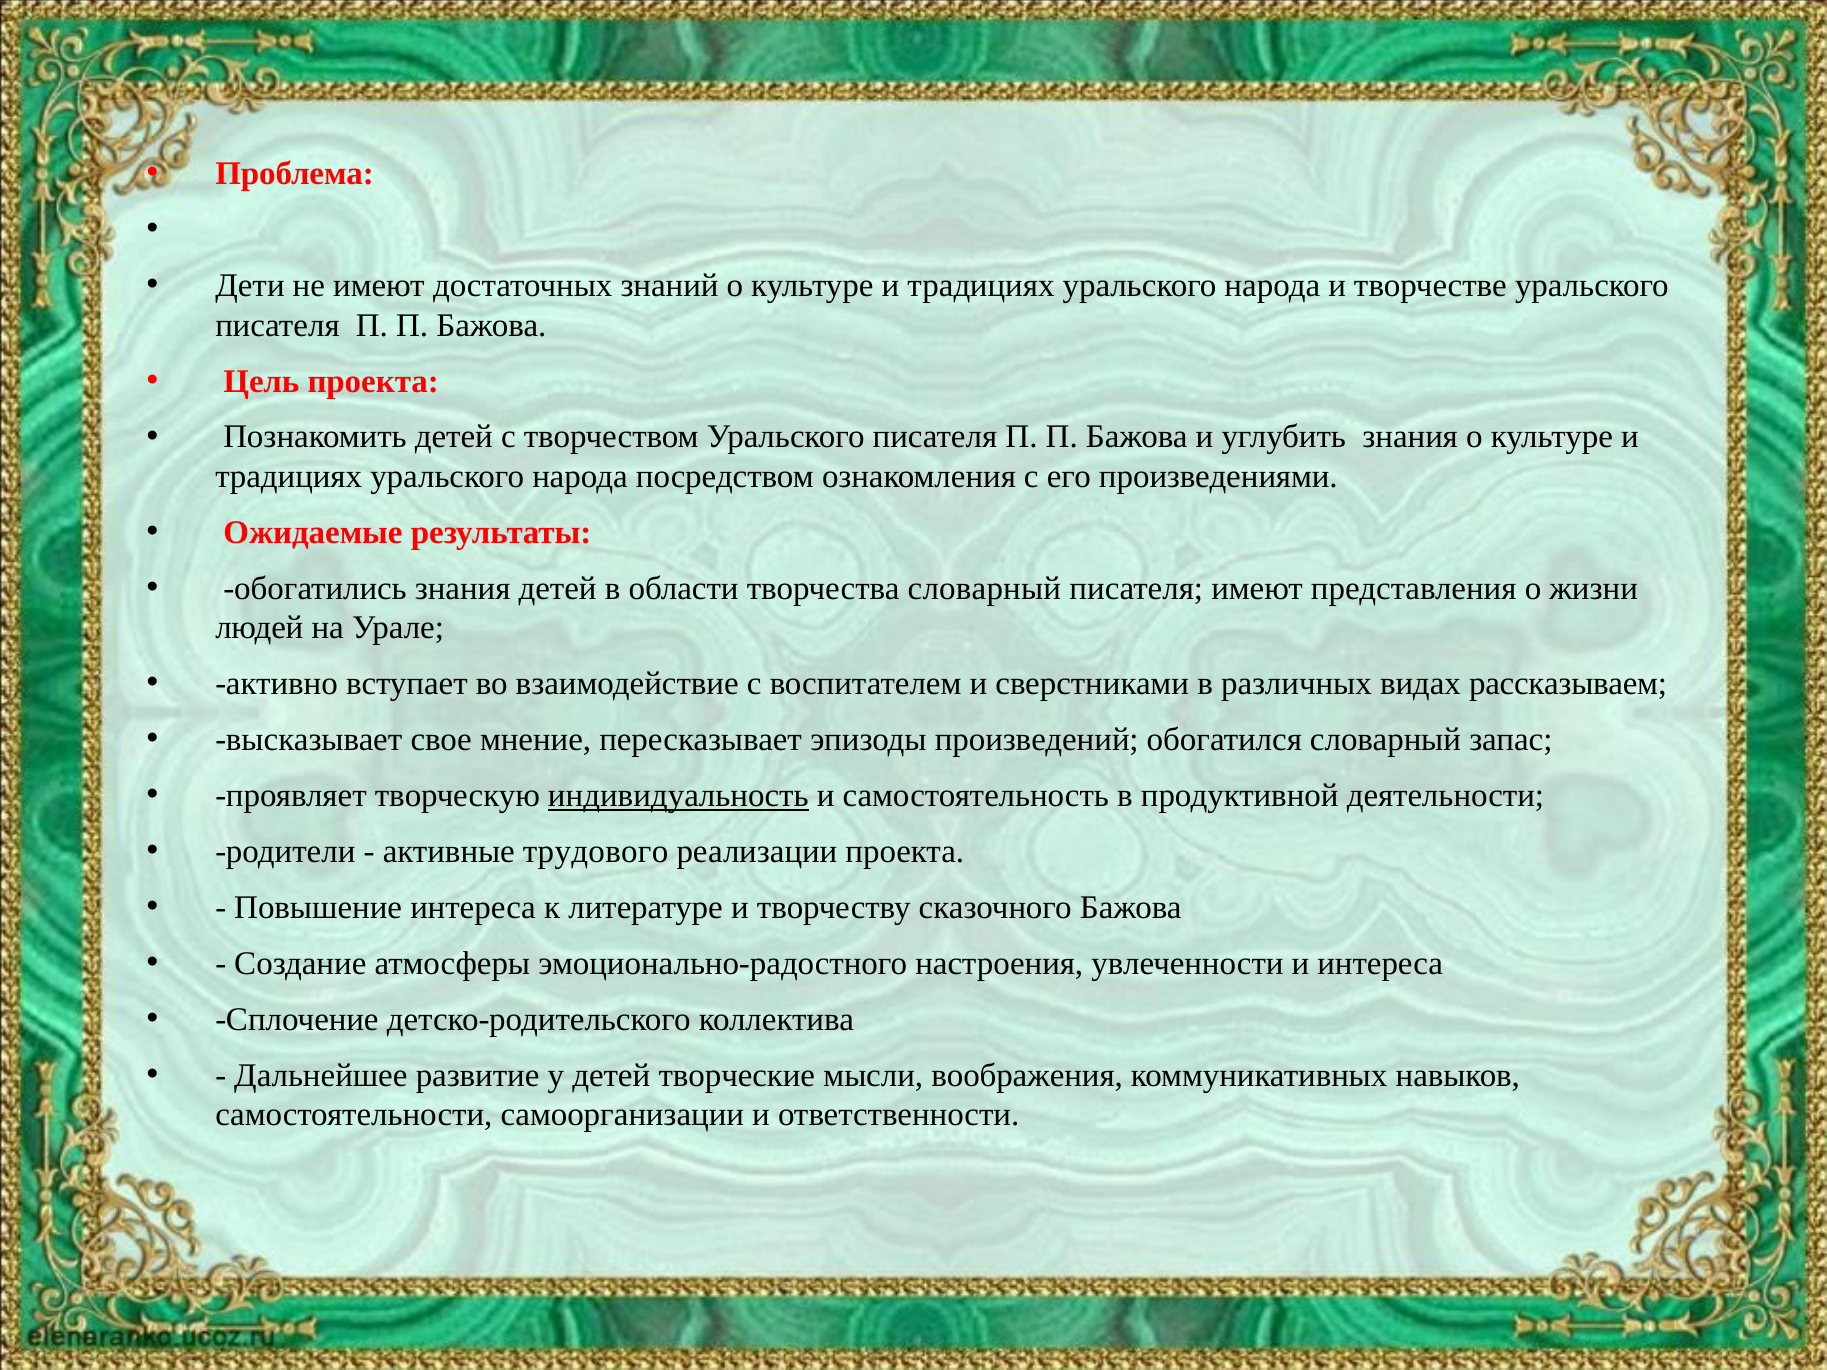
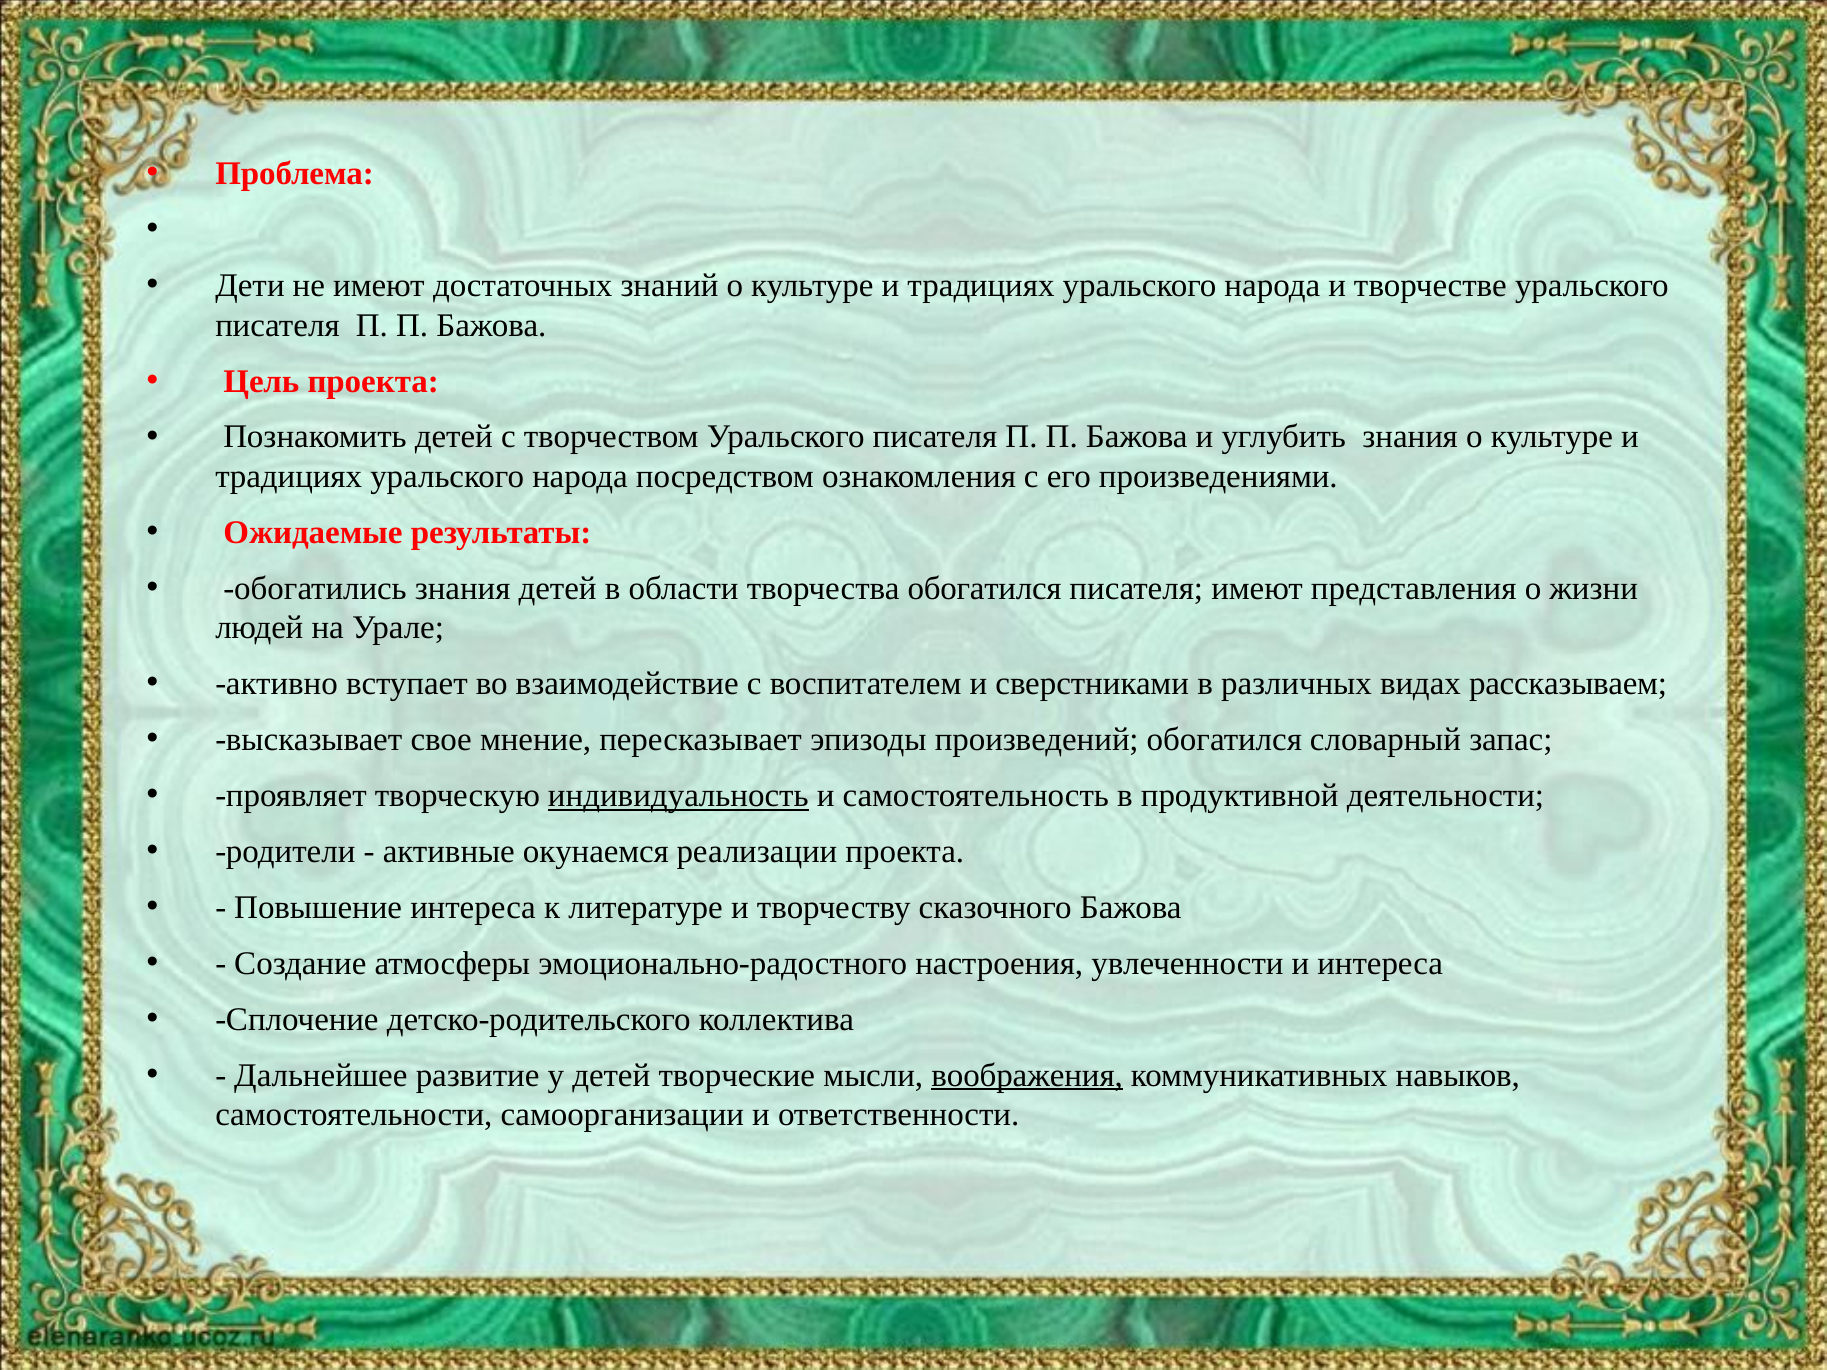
творчества словарный: словарный -> обогатился
трудового: трудового -> окунаемся
воображения underline: none -> present
